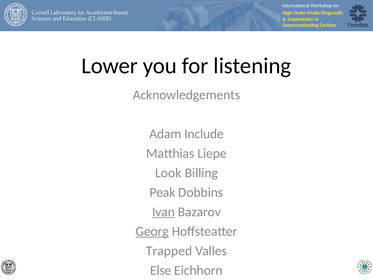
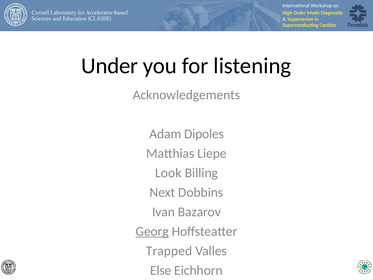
Lower: Lower -> Under
Include: Include -> Dipoles
Peak: Peak -> Next
Ivan underline: present -> none
